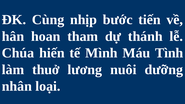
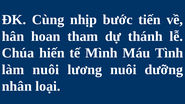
làm thuở: thuở -> nuôi
